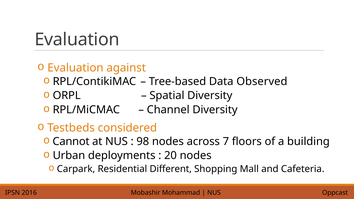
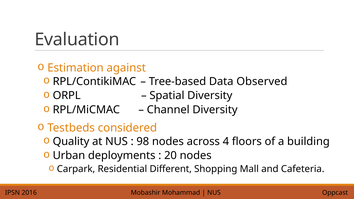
Evaluation at (75, 68): Evaluation -> Estimation
Cannot: Cannot -> Quality
7: 7 -> 4
